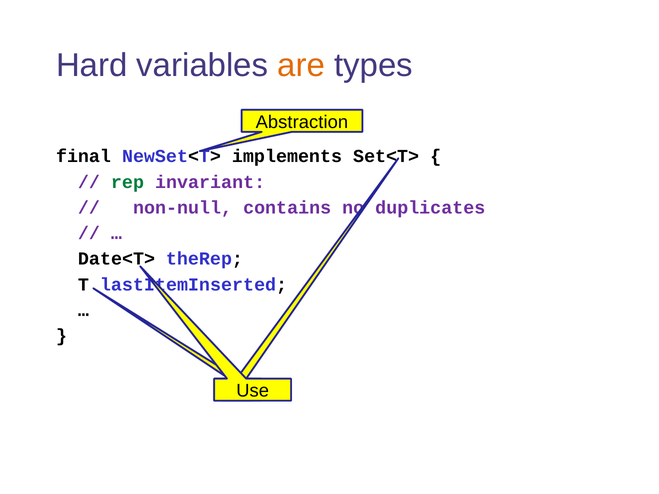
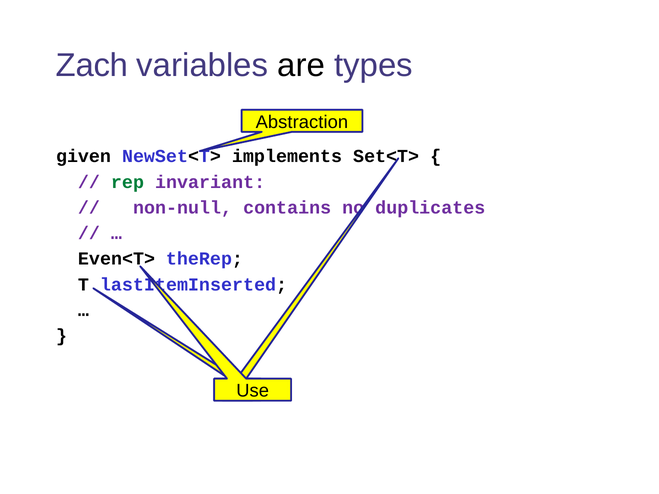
Hard: Hard -> Zach
are colour: orange -> black
final: final -> given
Date<T>: Date<T> -> Even<T>
